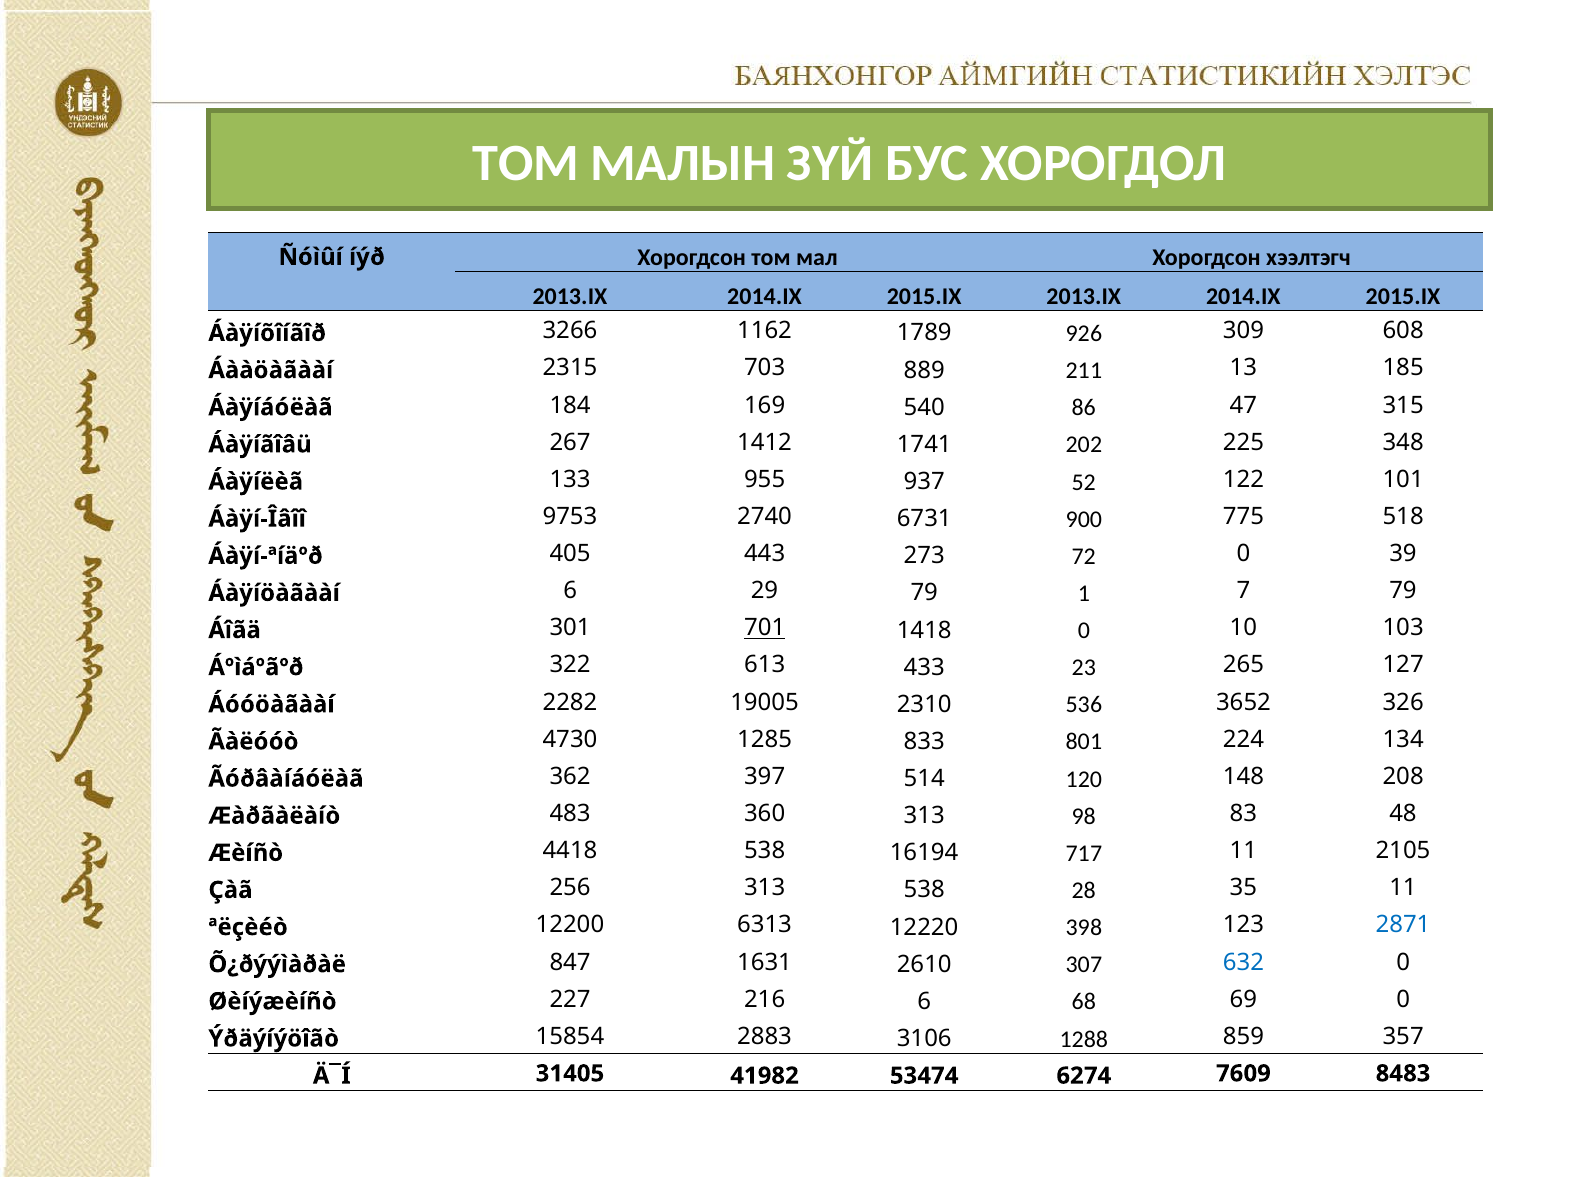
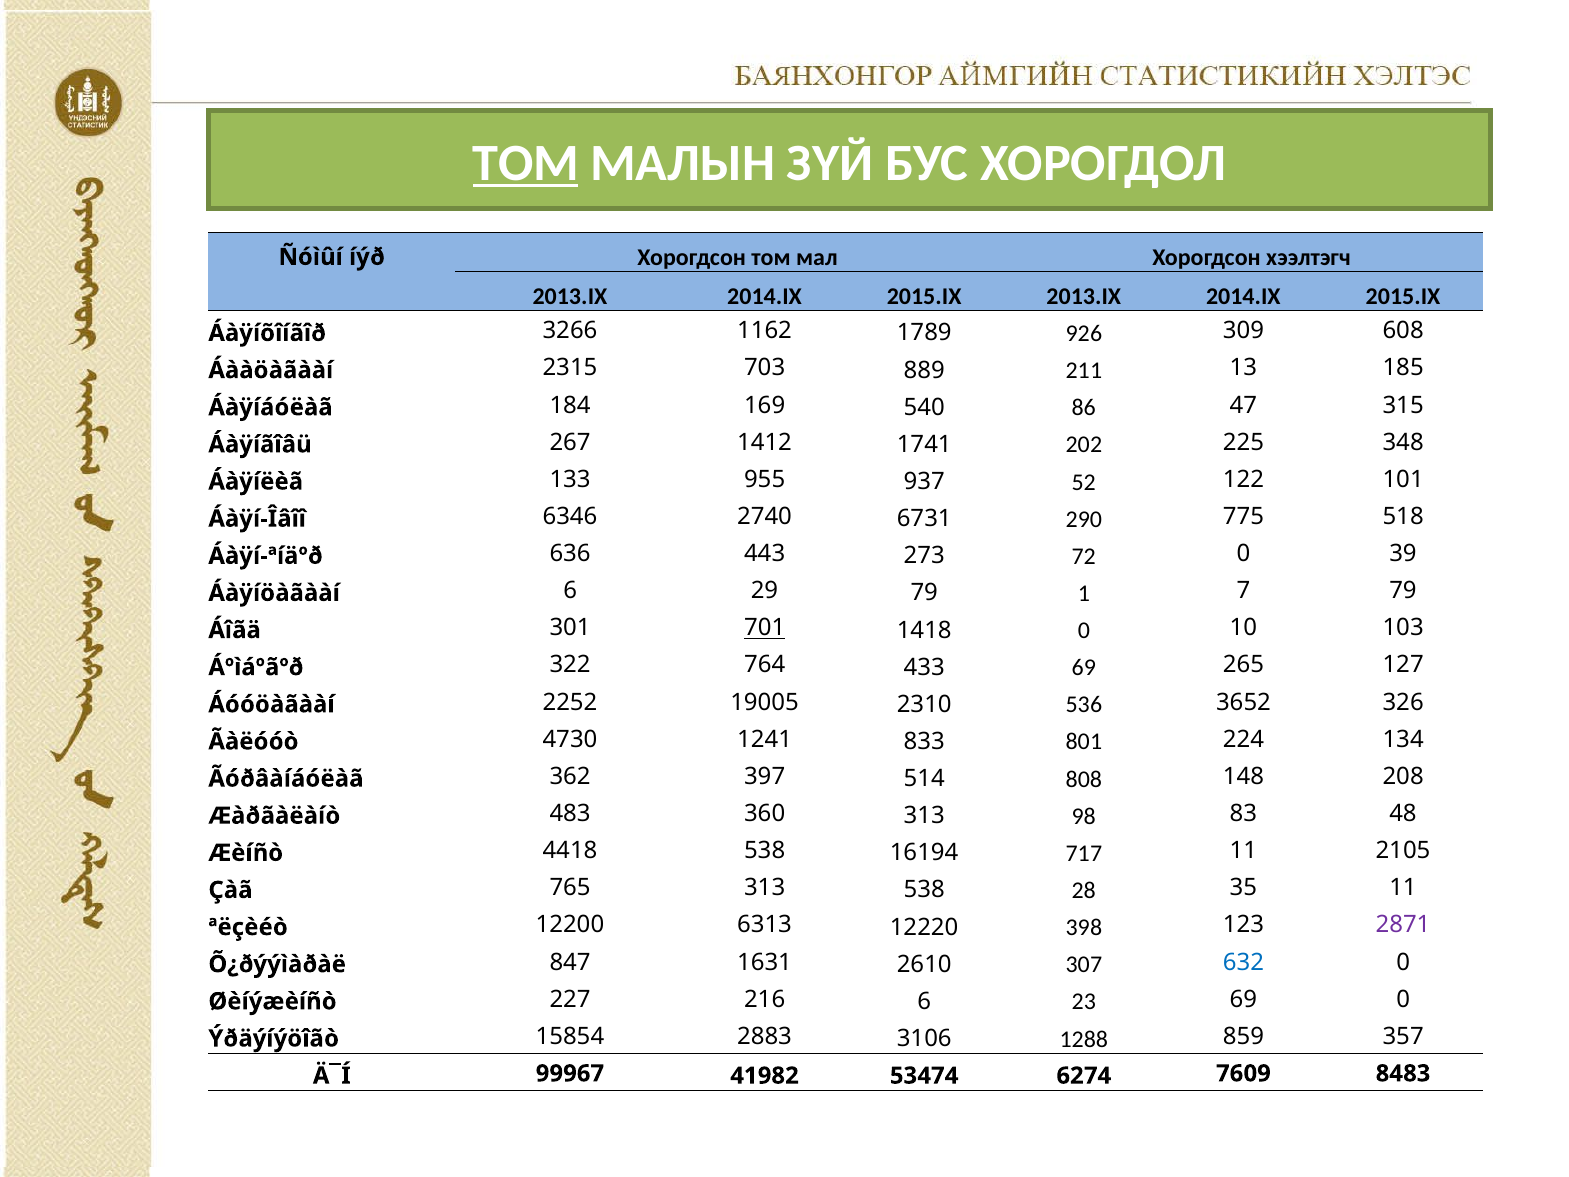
ТОМ at (526, 163) underline: none -> present
9753: 9753 -> 6346
900: 900 -> 290
405: 405 -> 636
613: 613 -> 764
23 at (1084, 668): 23 -> 69
2282: 2282 -> 2252
1285: 1285 -> 1241
120: 120 -> 808
256: 256 -> 765
2871 colour: blue -> purple
68: 68 -> 23
31405: 31405 -> 99967
